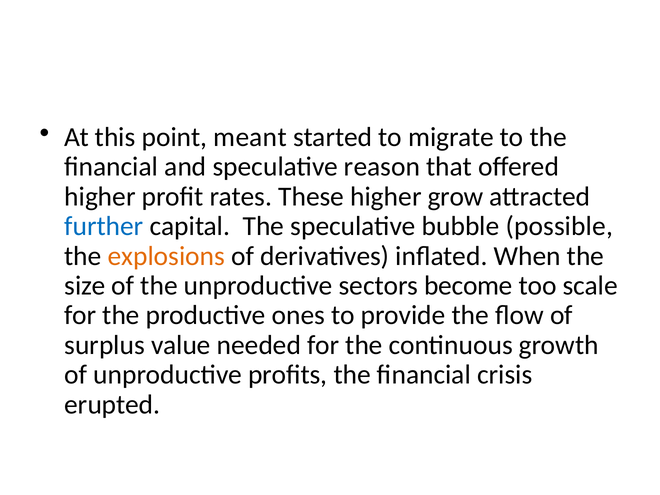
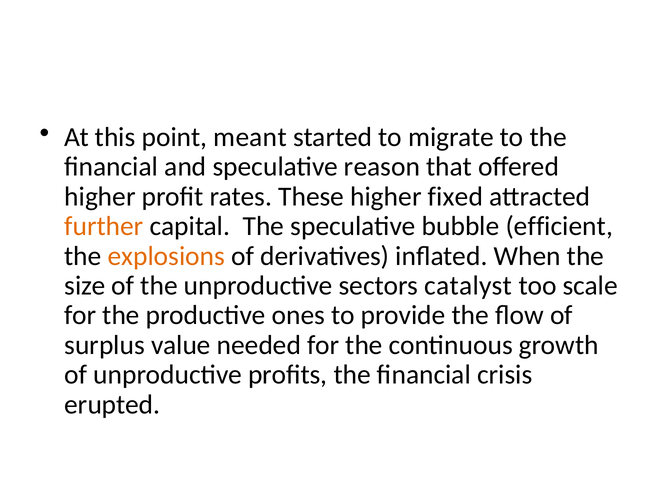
grow: grow -> fixed
further colour: blue -> orange
possible: possible -> efficient
become: become -> catalyst
